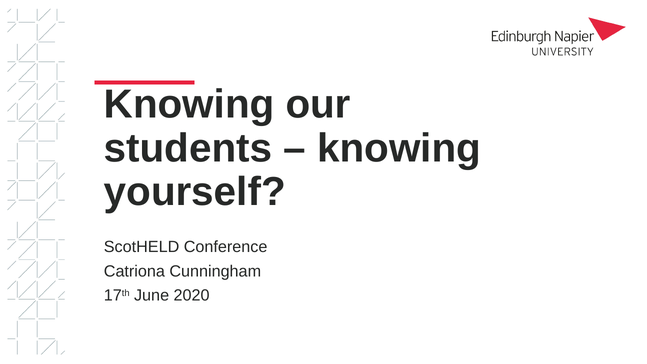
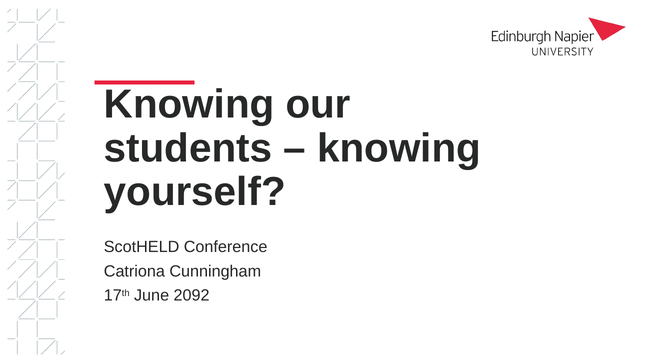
2020: 2020 -> 2092
